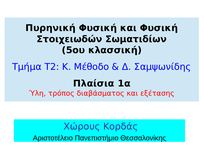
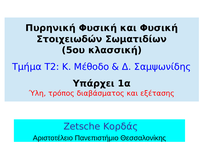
Πλαίσια: Πλαίσια -> Υπάρχει
Χώρους: Χώρους -> Zetsche
